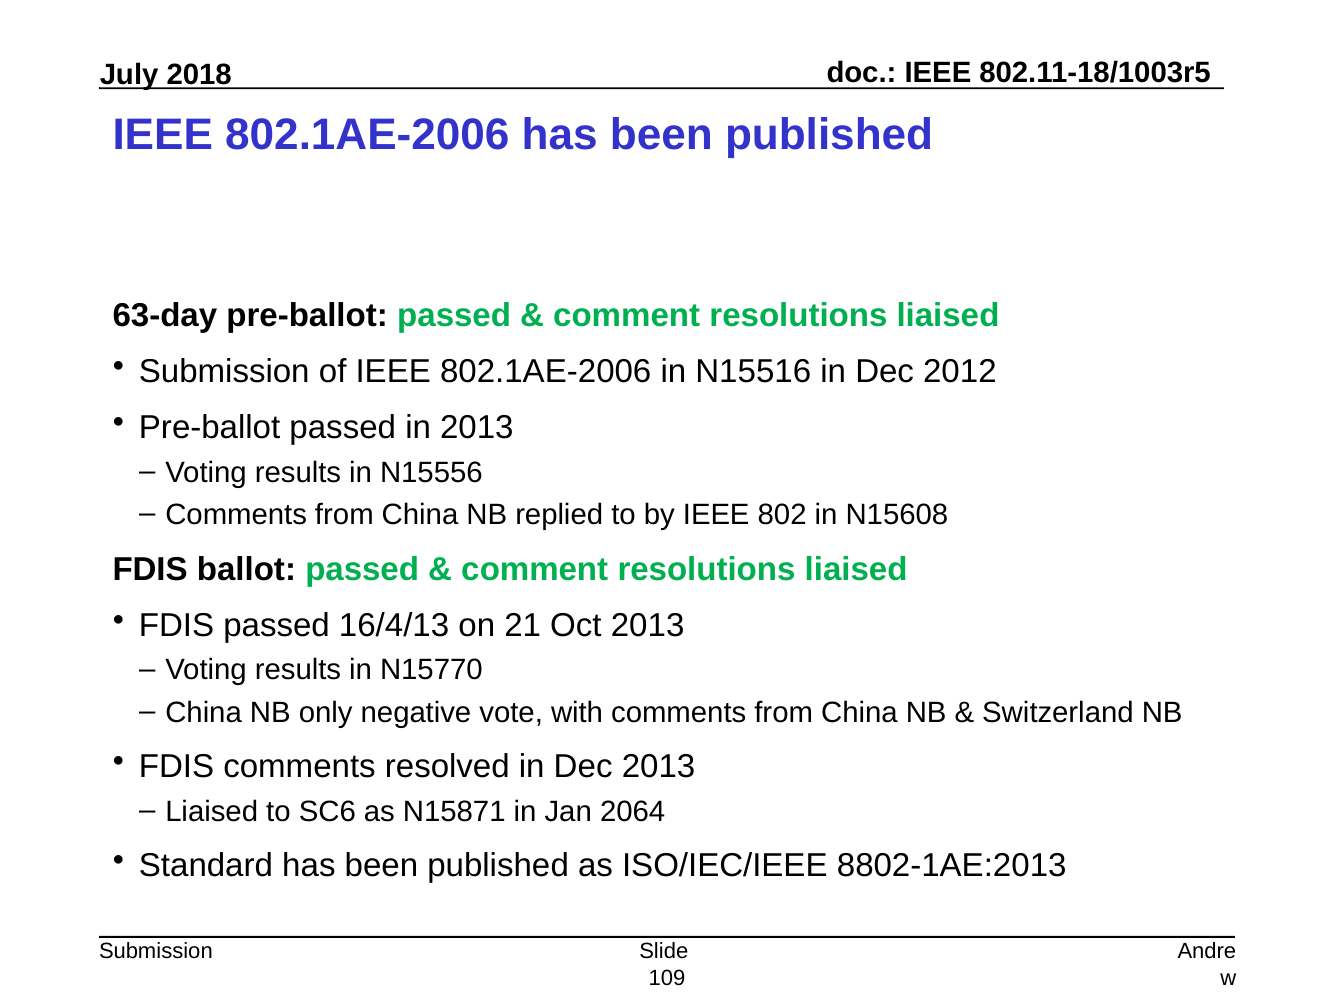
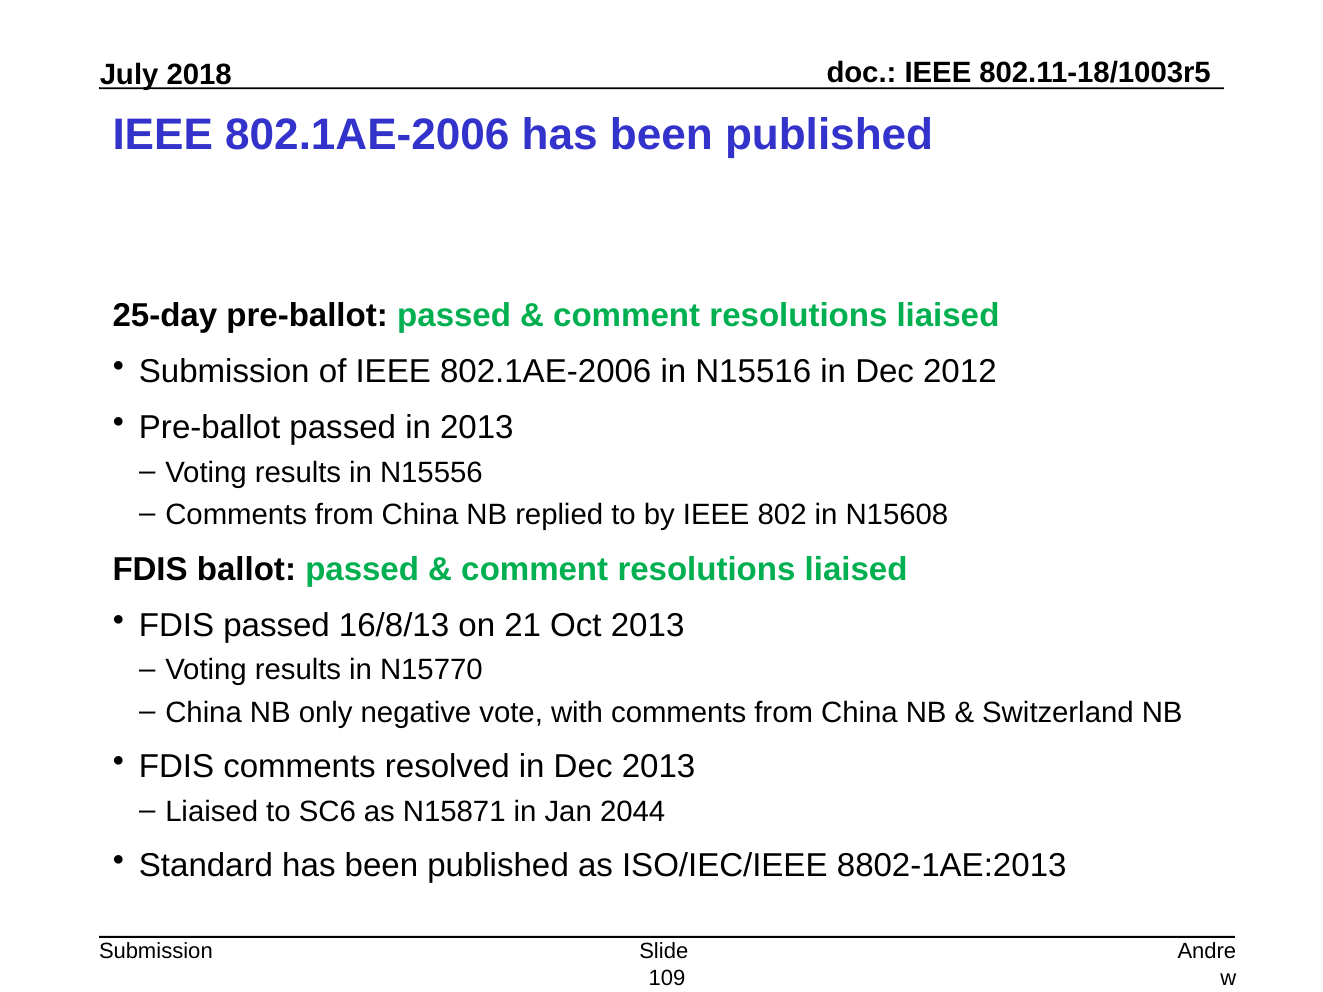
63-day: 63-day -> 25-day
16/4/13: 16/4/13 -> 16/8/13
2064: 2064 -> 2044
